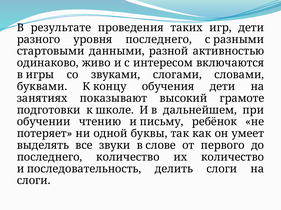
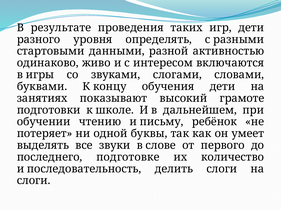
уровня последнего: последнего -> определять
последнего количество: количество -> подготовке
